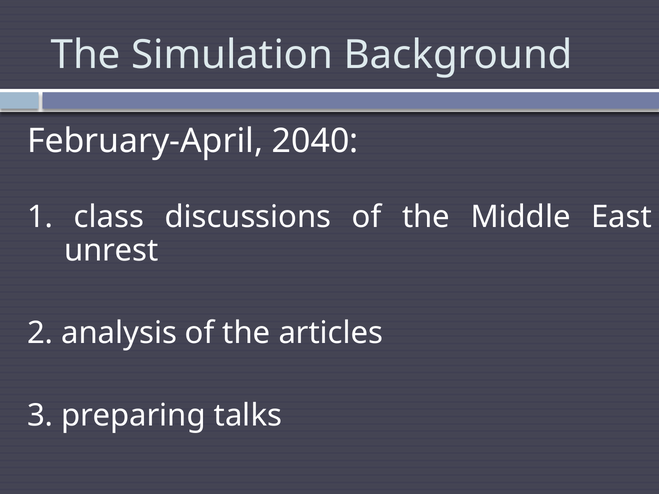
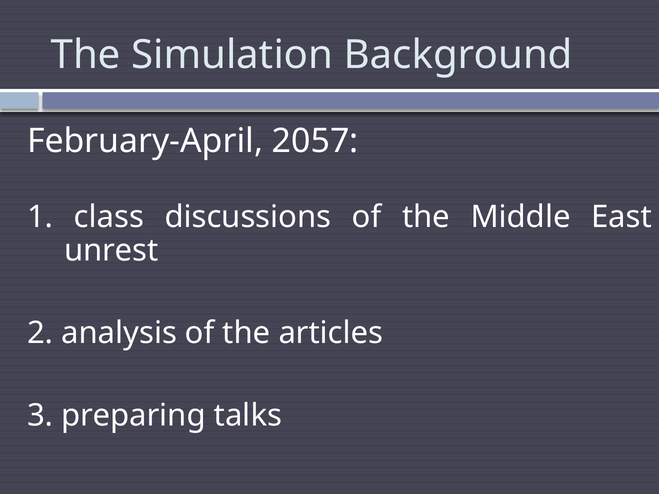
2040: 2040 -> 2057
